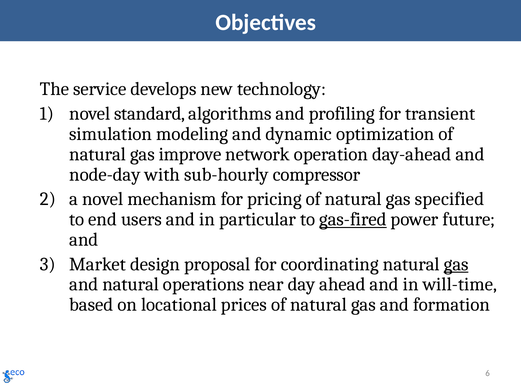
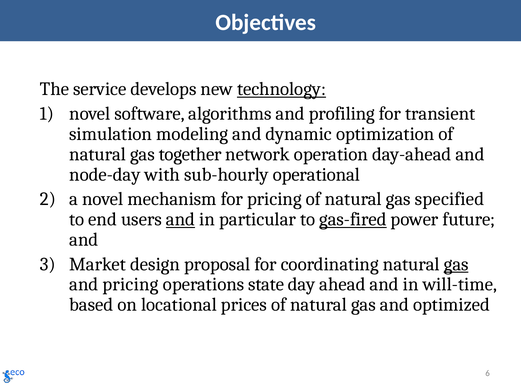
technology underline: none -> present
standard: standard -> software
improve: improve -> together
compressor: compressor -> operational
and at (180, 219) underline: none -> present
and natural: natural -> pricing
near: near -> state
formation: formation -> optimized
